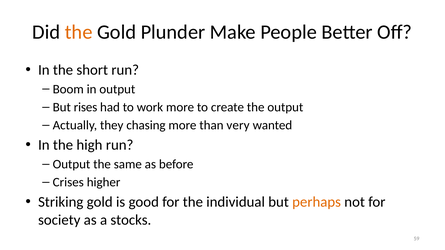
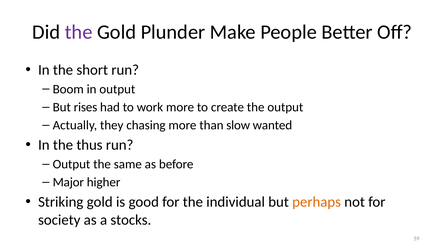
the at (79, 32) colour: orange -> purple
very: very -> slow
high: high -> thus
Crises: Crises -> Major
